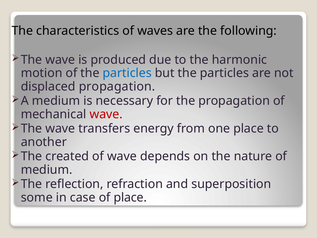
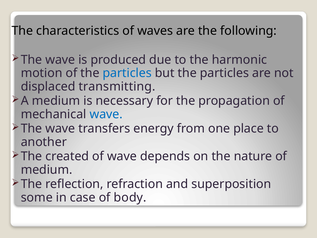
displaced propagation: propagation -> transmitting
wave at (106, 114) colour: red -> blue
of place: place -> body
